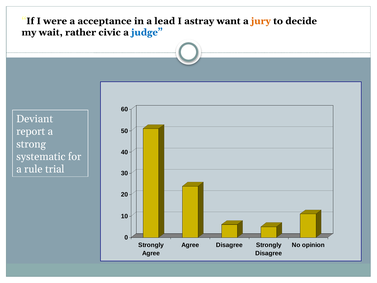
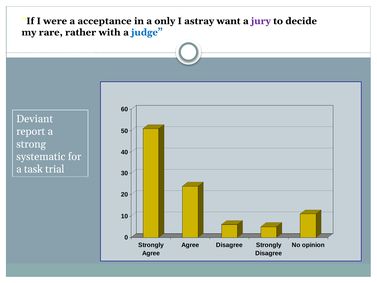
lead: lead -> only
jury colour: orange -> purple
wait: wait -> rare
civic: civic -> with
rule: rule -> task
